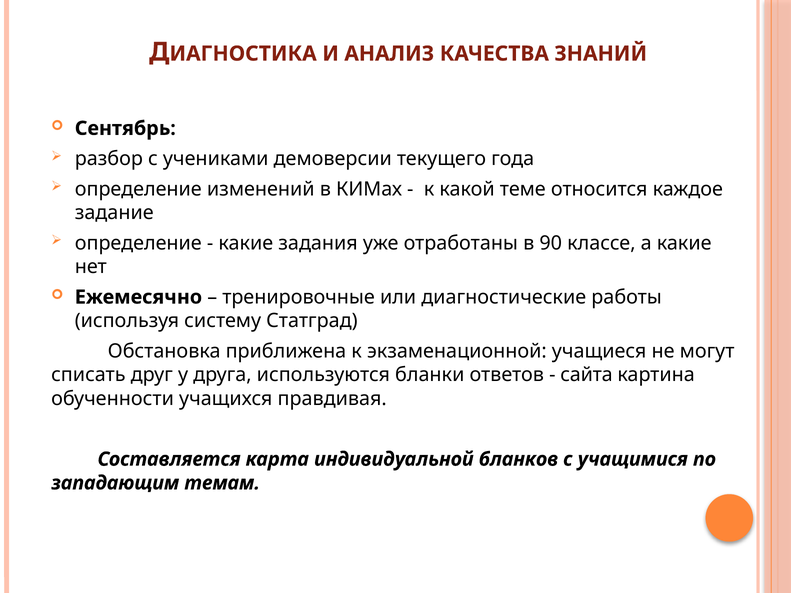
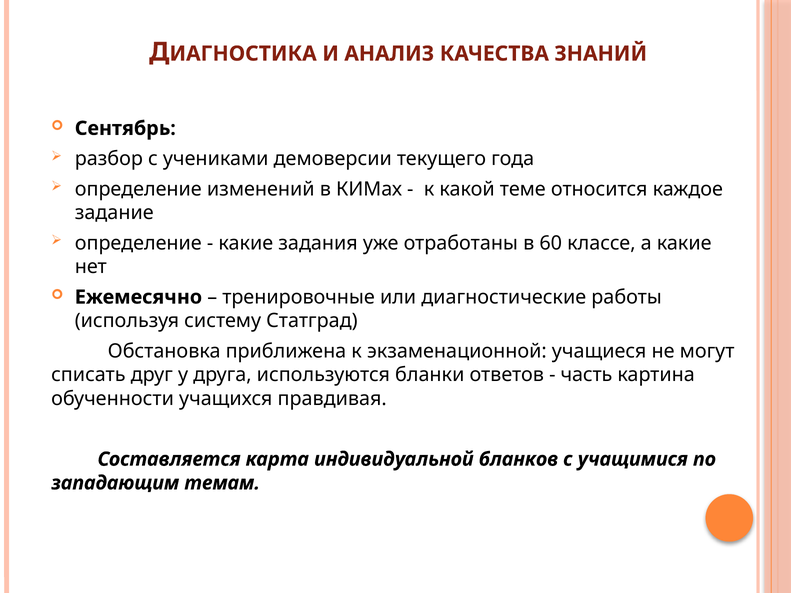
90: 90 -> 60
сайта: сайта -> часть
